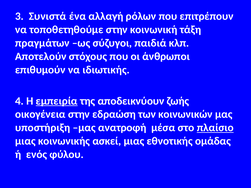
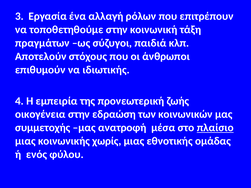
Συνιστά: Συνιστά -> Εργασία
εμπειρία underline: present -> none
αποδεικνύουν: αποδεικνύουν -> προνεωτερική
υποστήριξη: υποστήριξη -> συμμετοχής
ασκεί: ασκεί -> χωρίς
